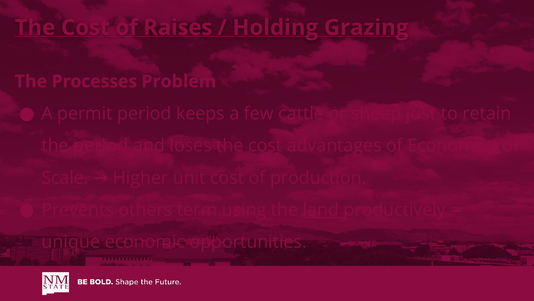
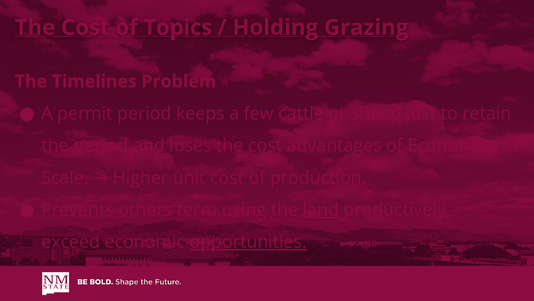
Raises: Raises -> Topics
Processes: Processes -> Timelines
unique: unique -> exceed
opportunities underline: none -> present
